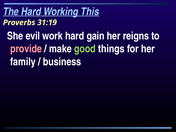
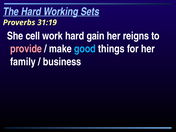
This: This -> Sets
evil: evil -> cell
good colour: light green -> light blue
